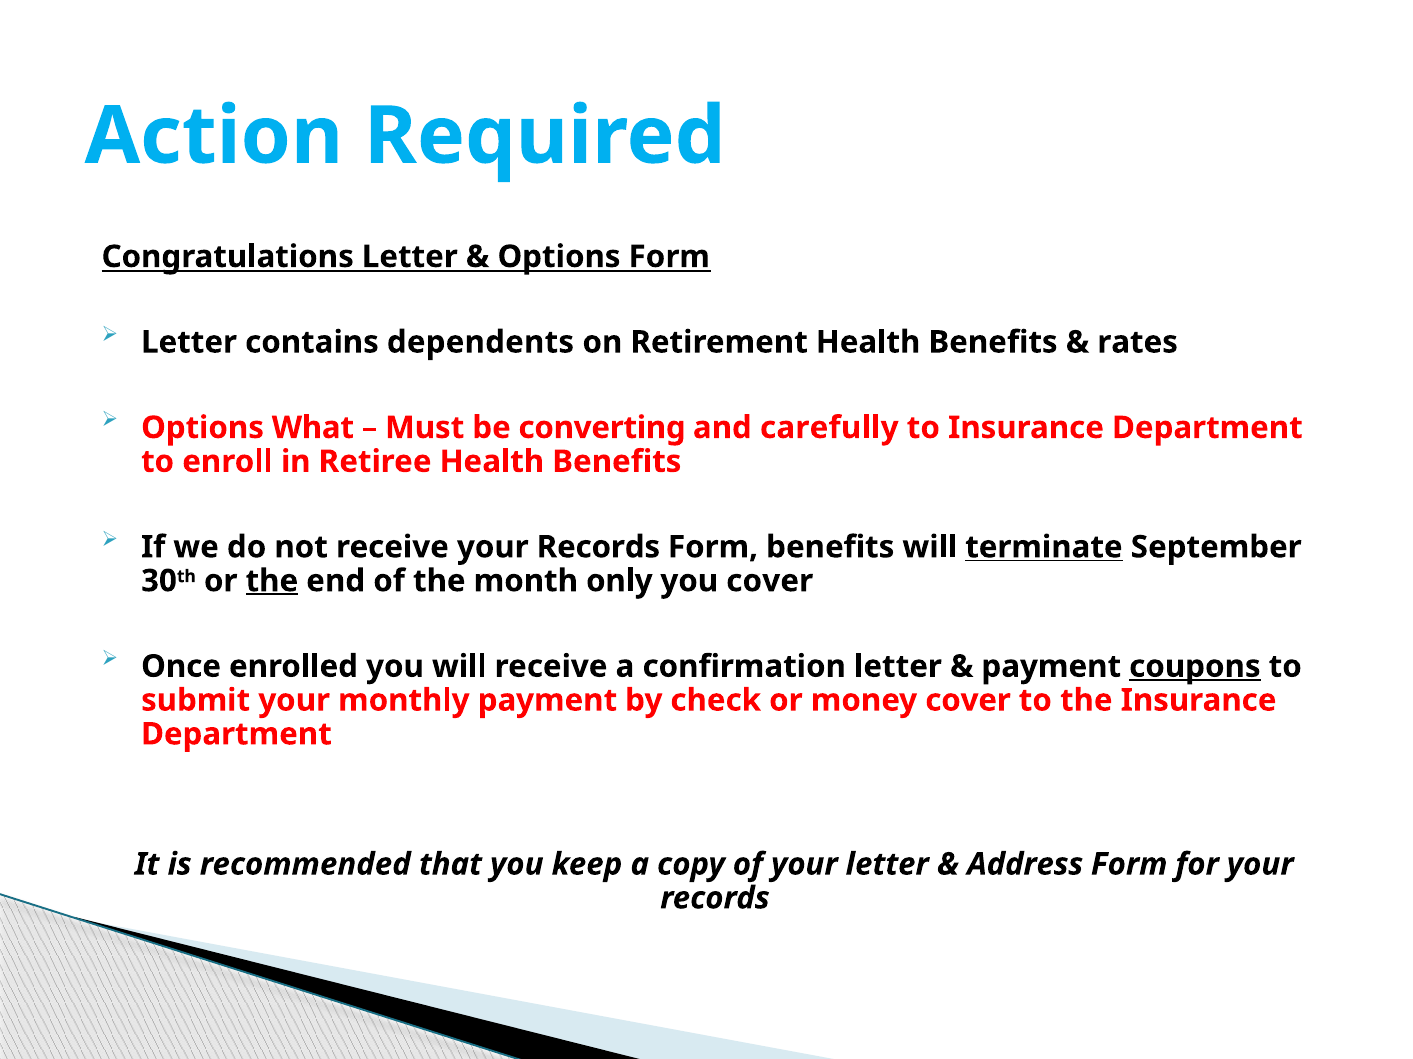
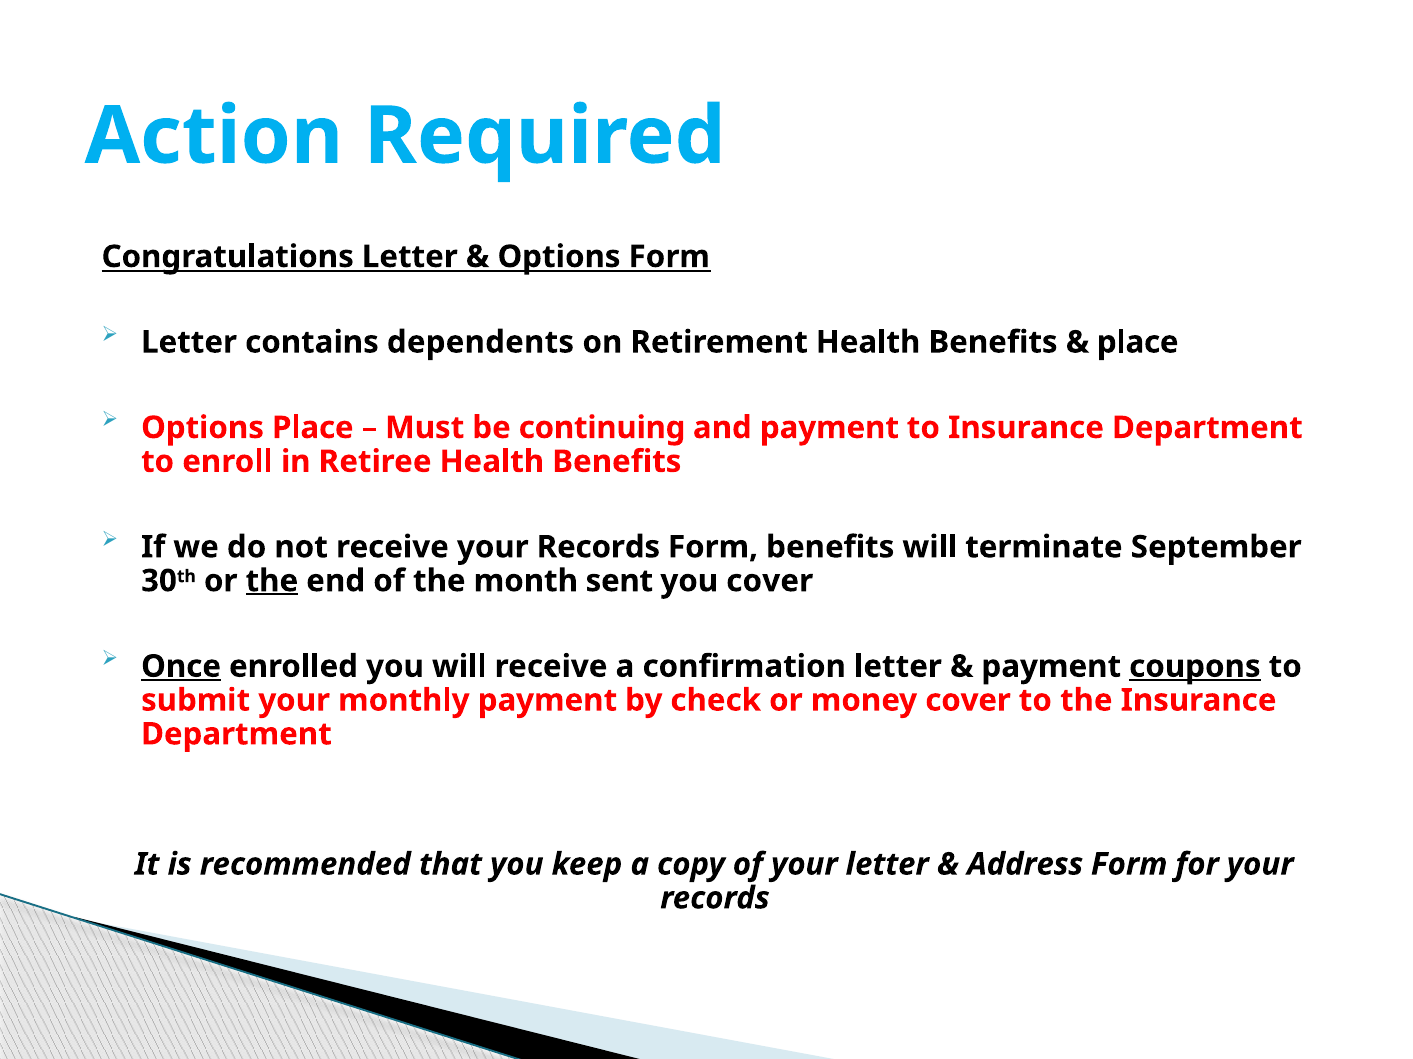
rates at (1138, 342): rates -> place
Options What: What -> Place
converting: converting -> continuing
and carefully: carefully -> payment
terminate underline: present -> none
only: only -> sent
Once underline: none -> present
